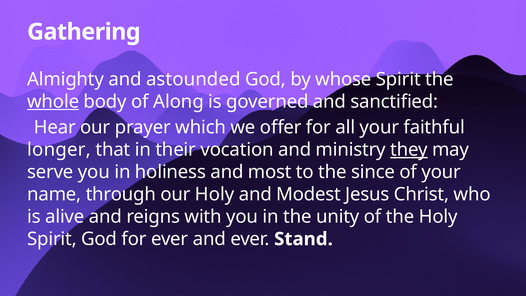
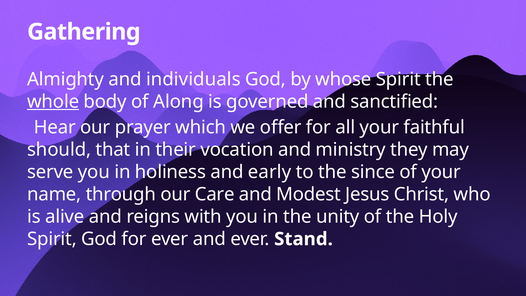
astounded: astounded -> individuals
longer: longer -> should
they underline: present -> none
most: most -> early
our Holy: Holy -> Care
